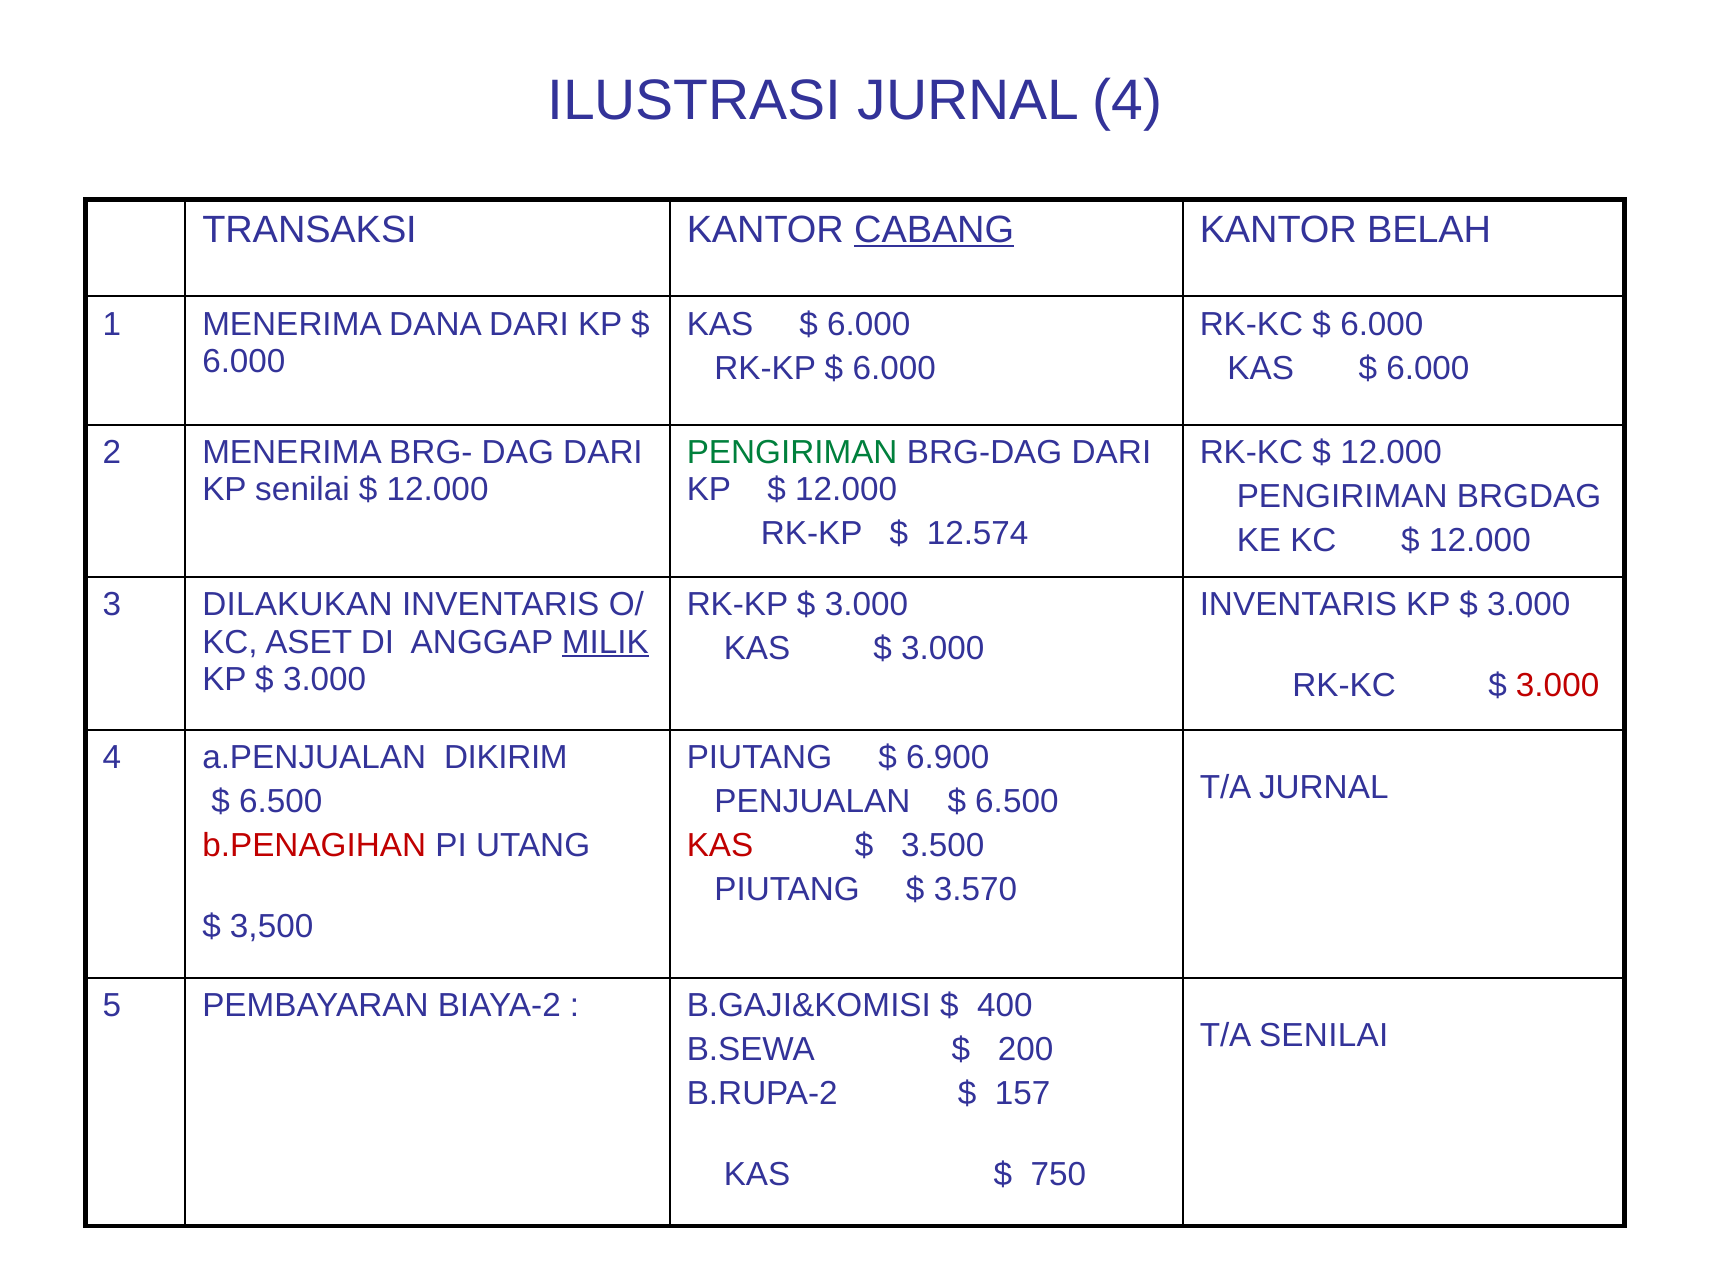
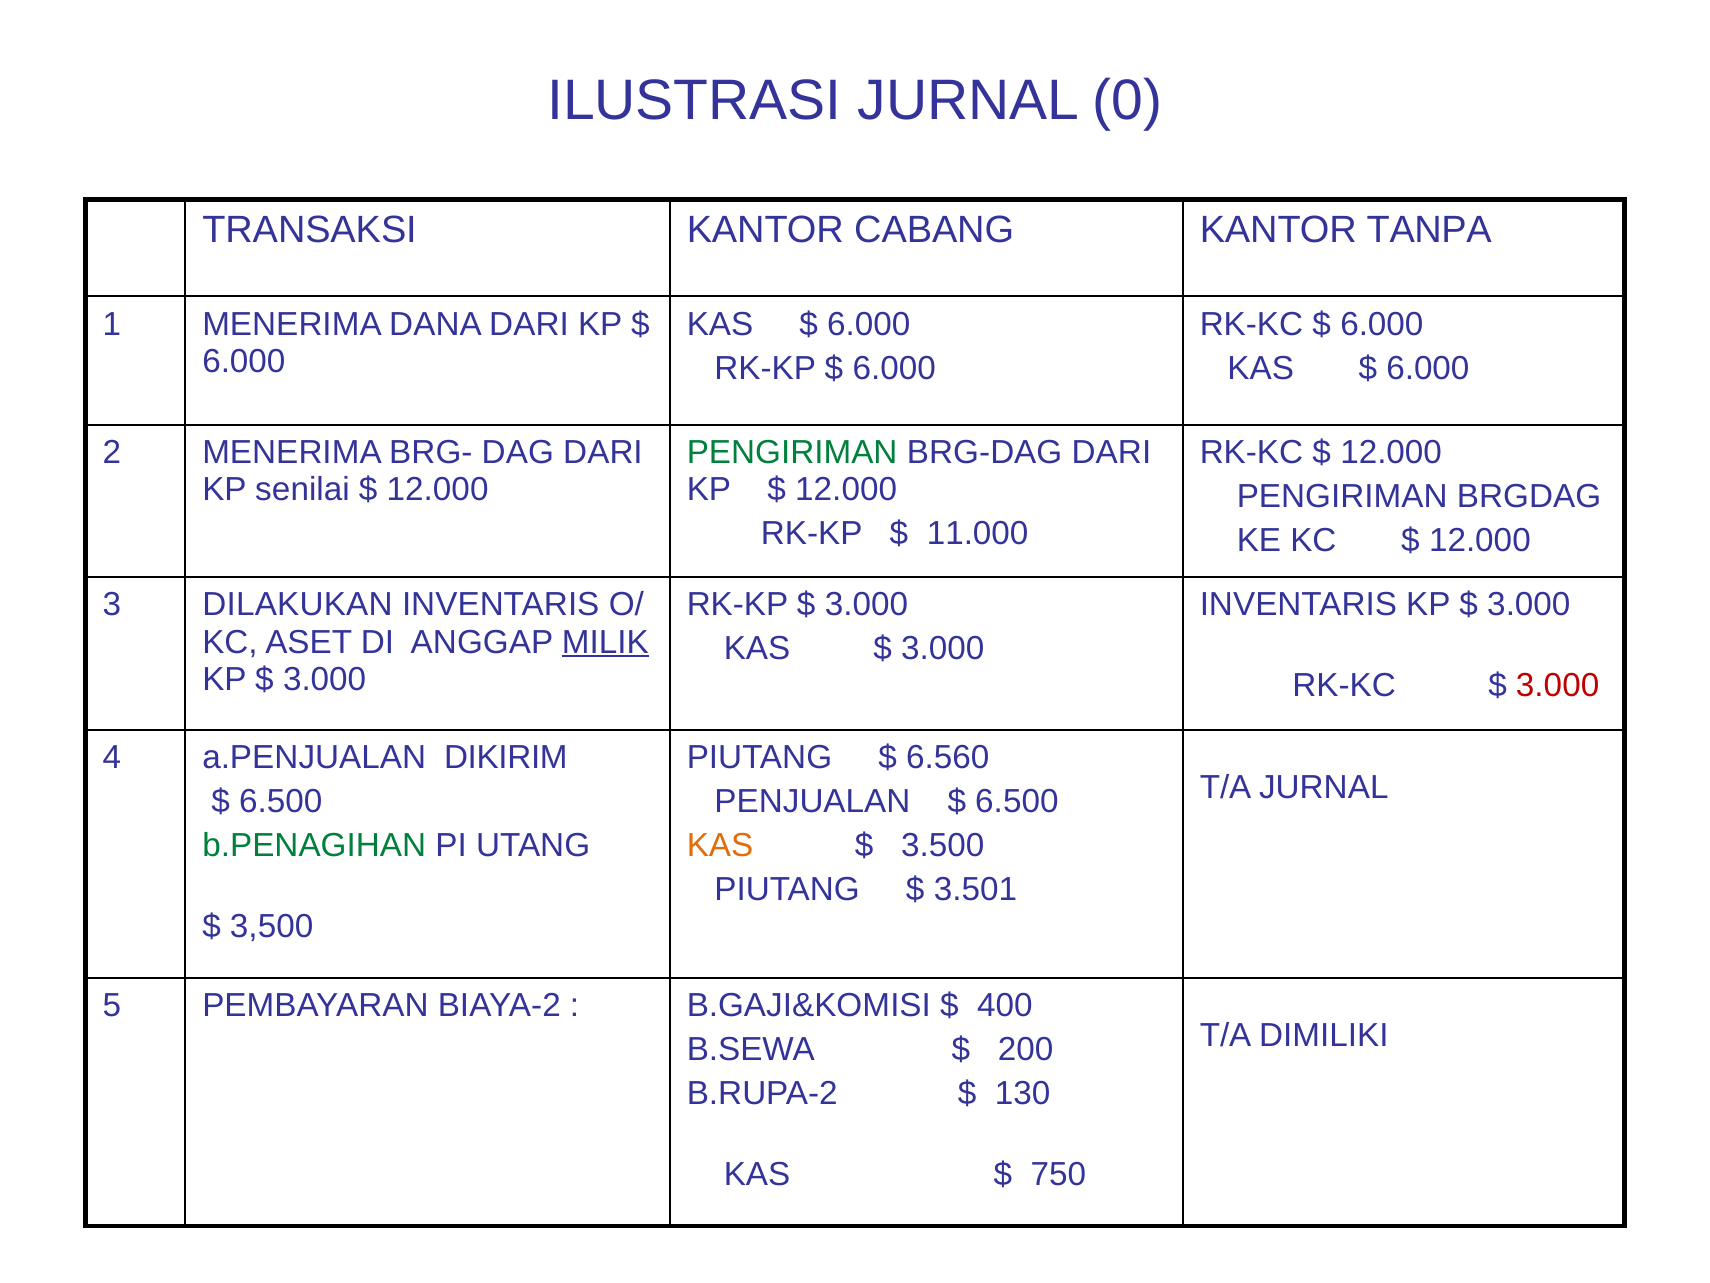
JURNAL 4: 4 -> 0
CABANG underline: present -> none
BELAH: BELAH -> TANPA
12.574: 12.574 -> 11.000
6.900: 6.900 -> 6.560
b.PENAGIHAN colour: red -> green
KAS at (720, 845) colour: red -> orange
3.570: 3.570 -> 3.501
T/A SENILAI: SENILAI -> DIMILIKI
157: 157 -> 130
